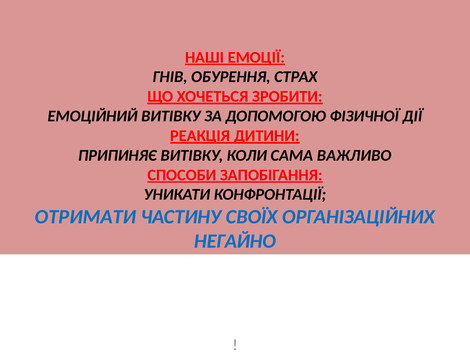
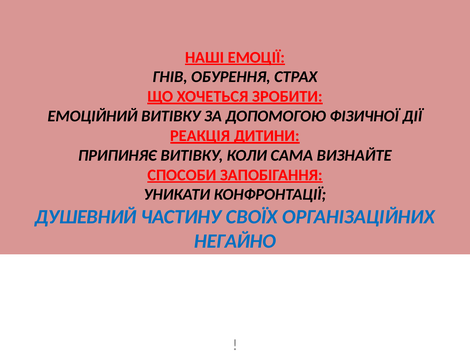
ВАЖЛИВО: ВАЖЛИВО -> ВИЗНАЙТЕ
ОТРИМАТИ: ОТРИМАТИ -> ДУШЕВНИЙ
